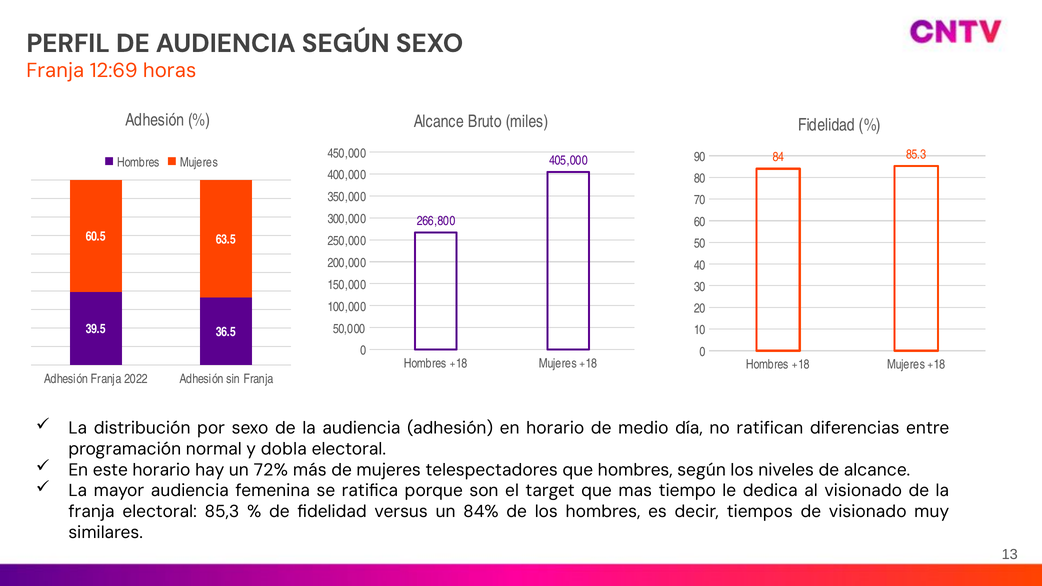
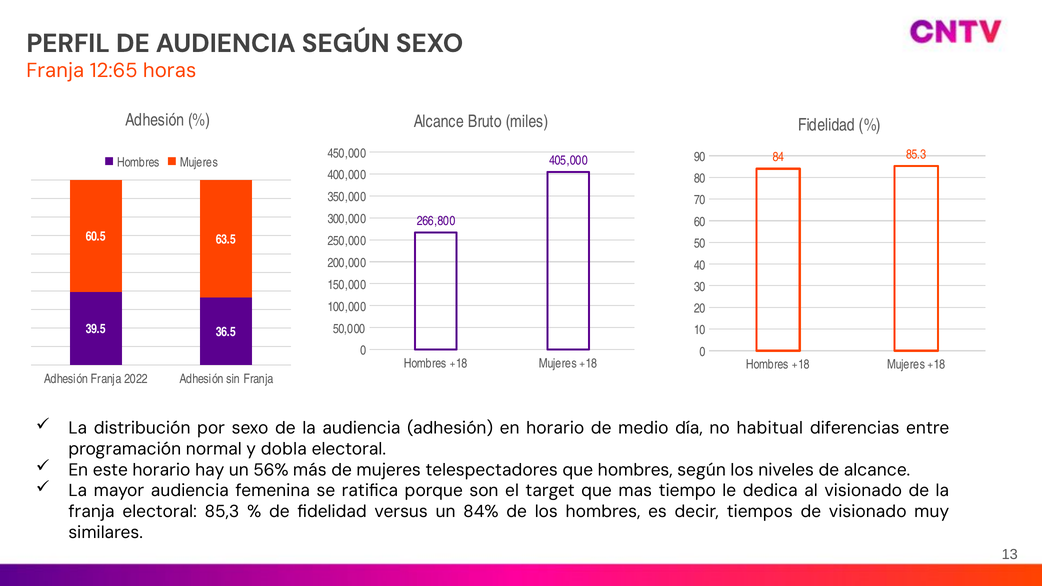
12:69: 12:69 -> 12:65
ratifican: ratifican -> habitual
72%: 72% -> 56%
